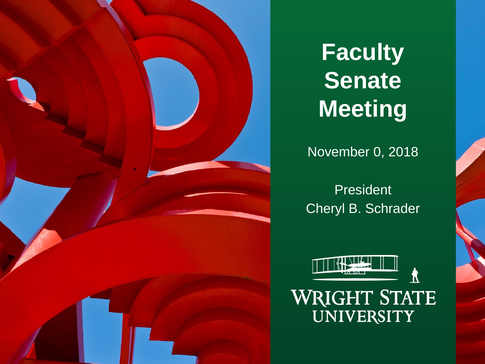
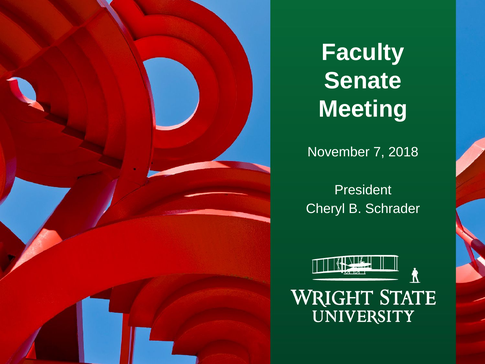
0: 0 -> 7
